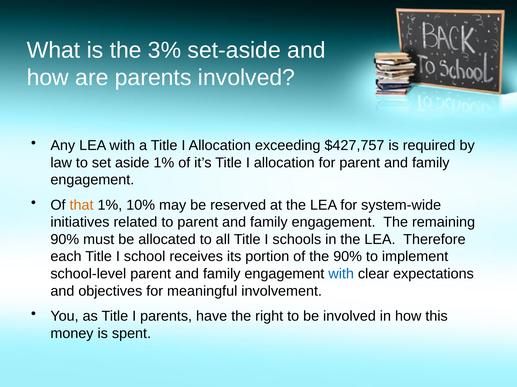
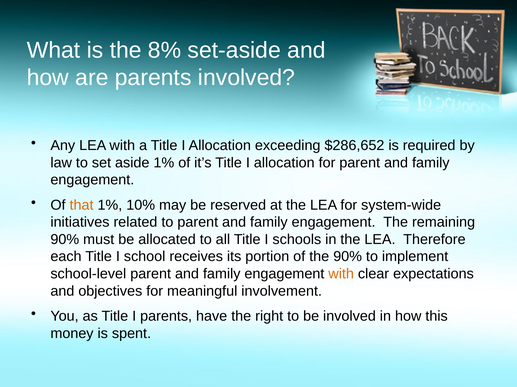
3%: 3% -> 8%
$427,757: $427,757 -> $286,652
with at (341, 274) colour: blue -> orange
